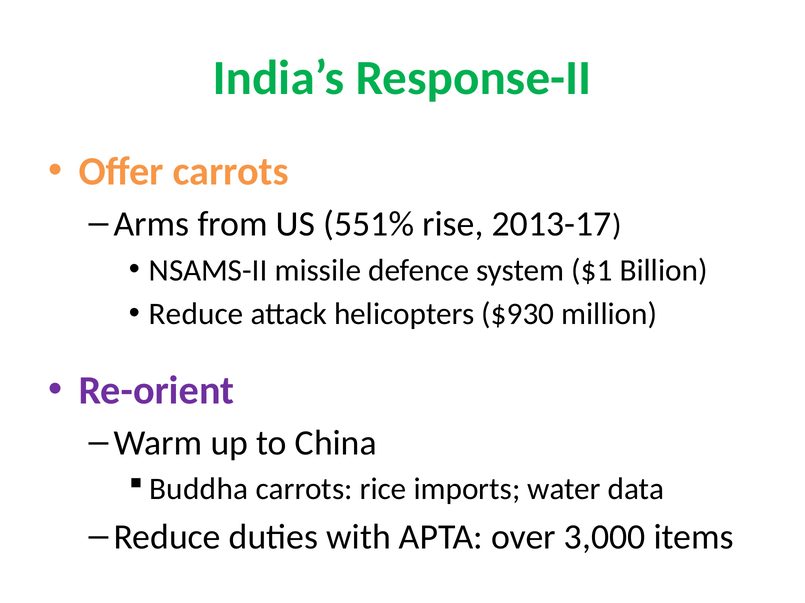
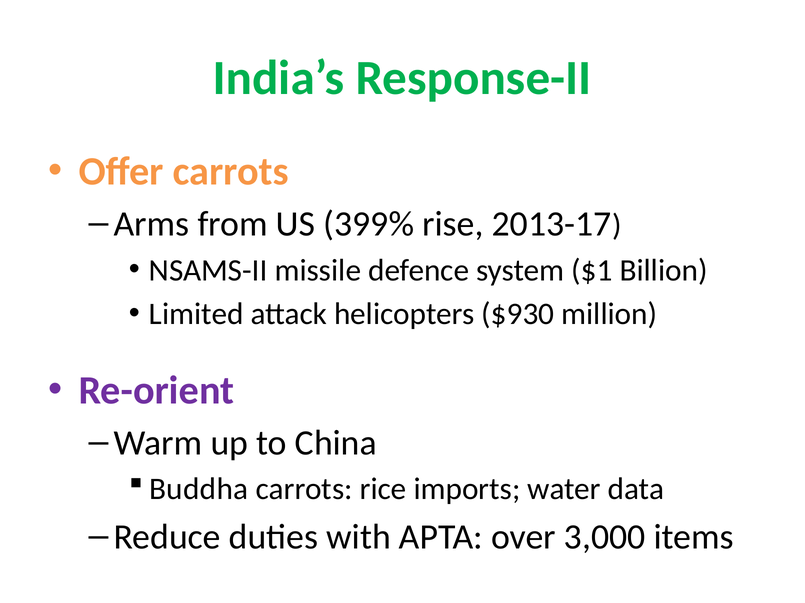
551%: 551% -> 399%
Reduce at (196, 314): Reduce -> Limited
